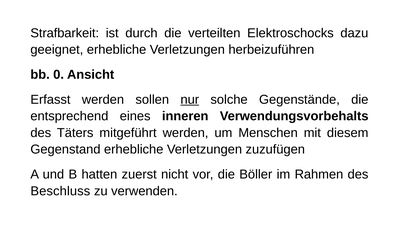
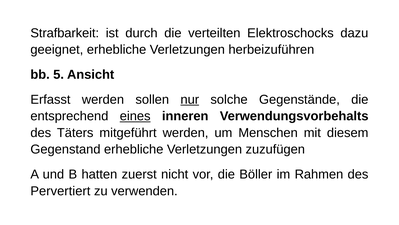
0: 0 -> 5
eines underline: none -> present
Beschluss: Beschluss -> Pervertiert
